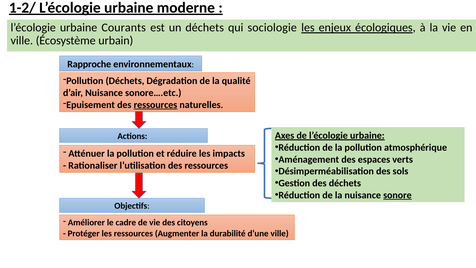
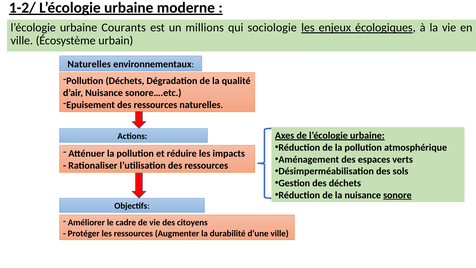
un déchets: déchets -> millions
Rapproche at (89, 64): Rapproche -> Naturelles
ressources at (155, 105) underline: present -> none
